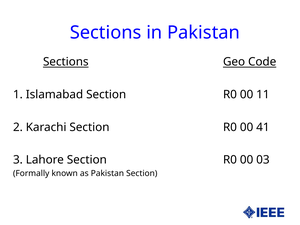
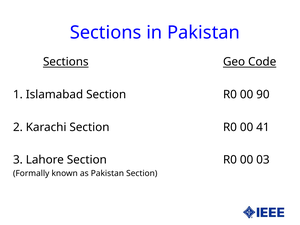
11: 11 -> 90
